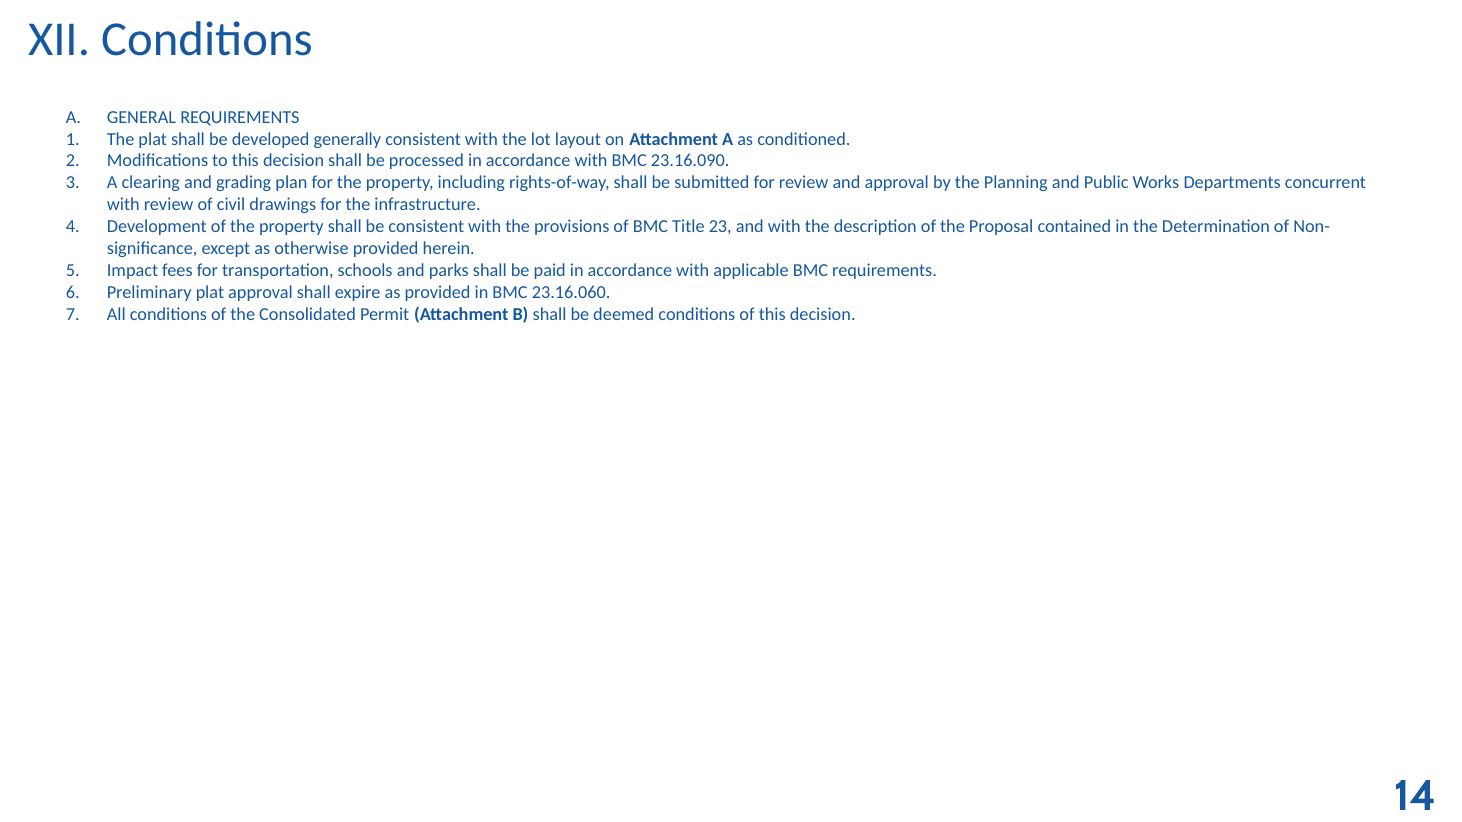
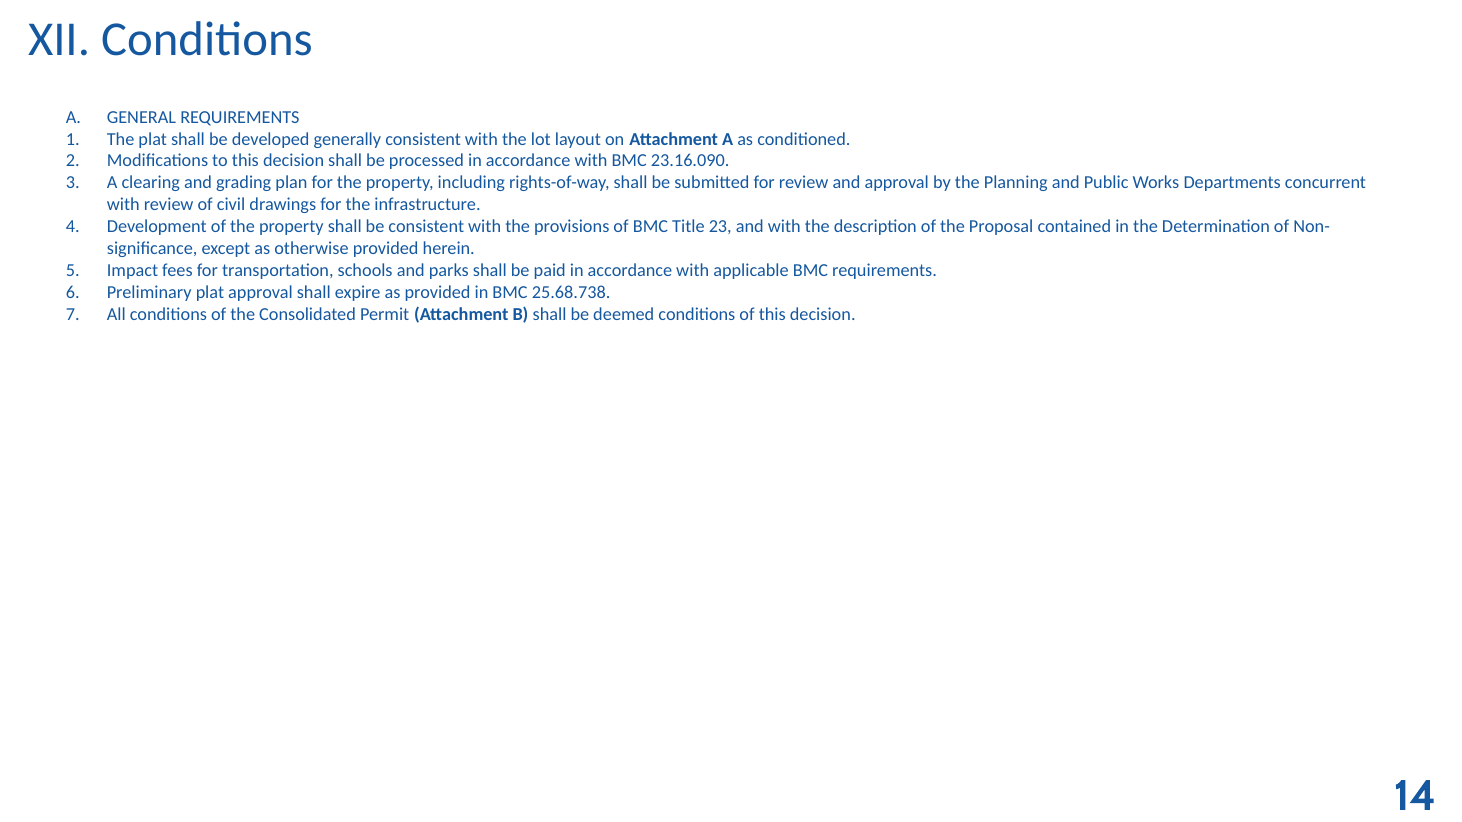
23.16.060: 23.16.060 -> 25.68.738
